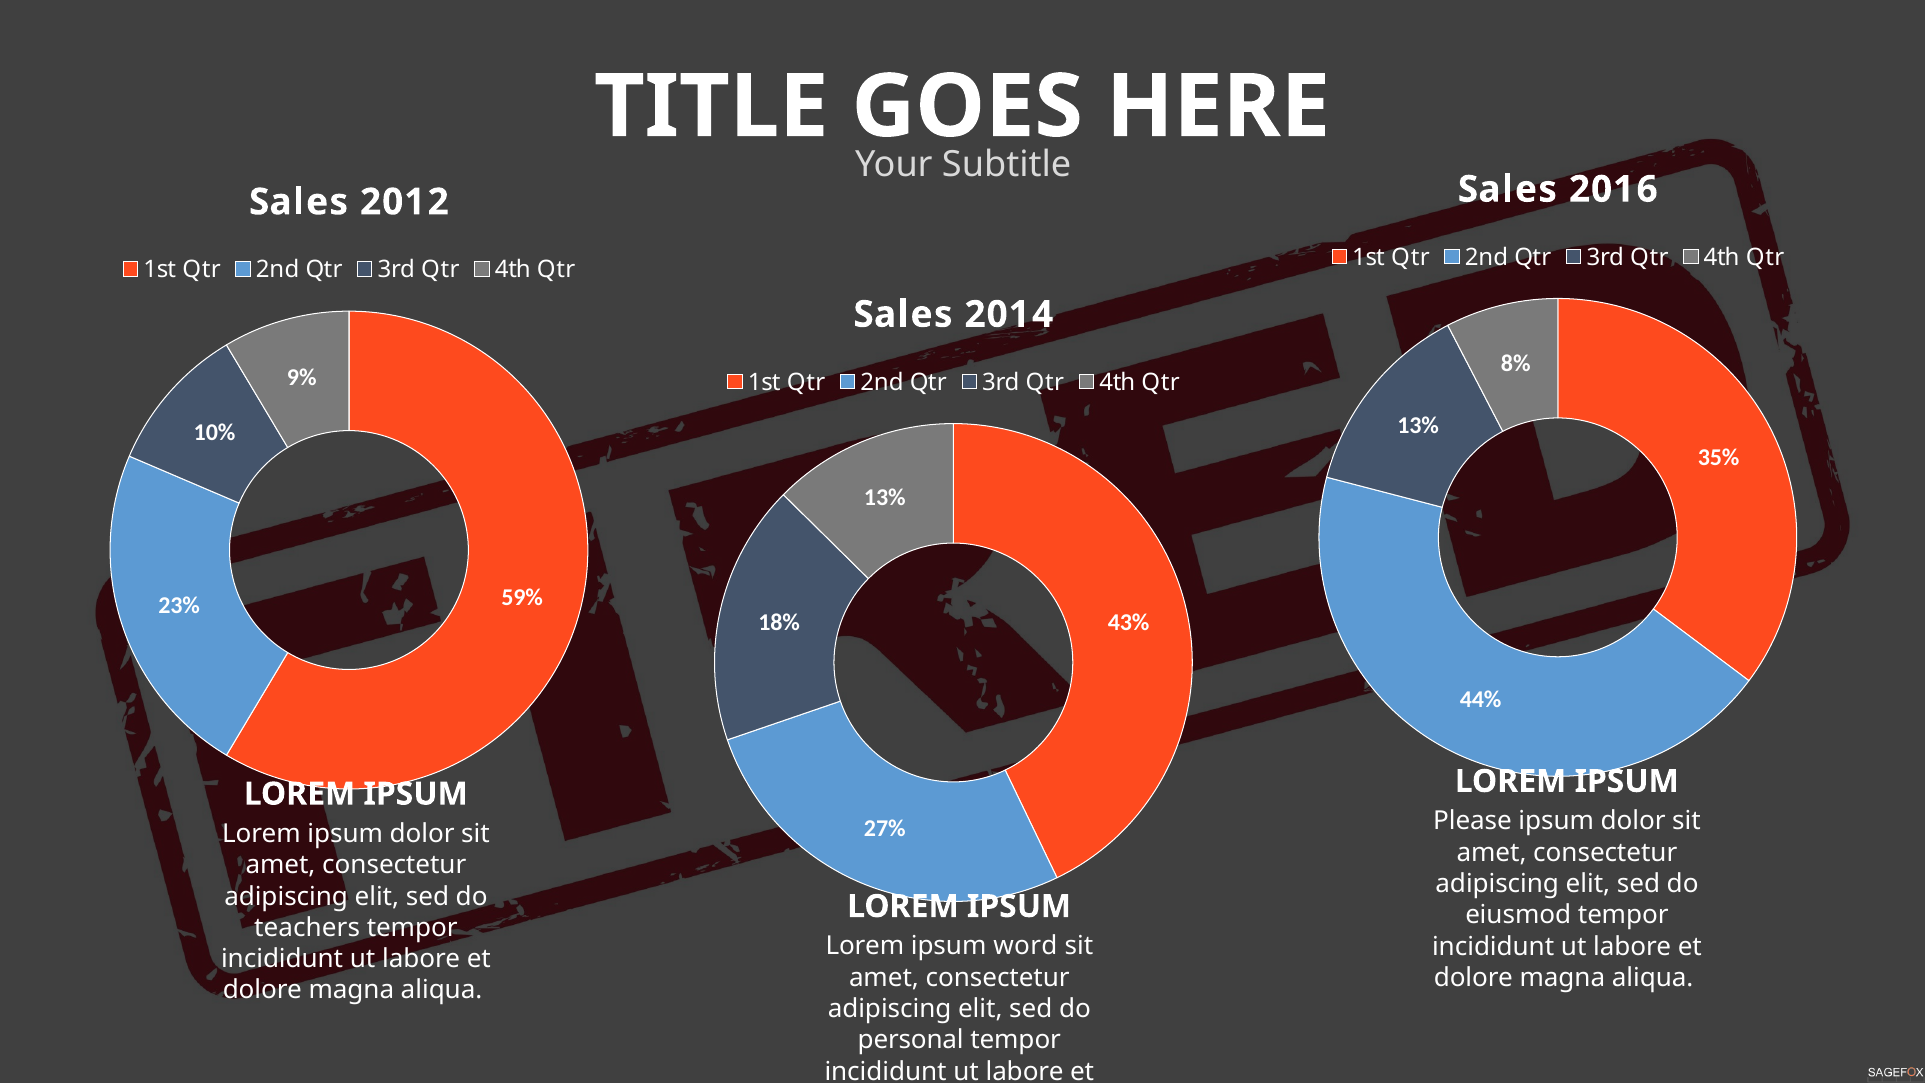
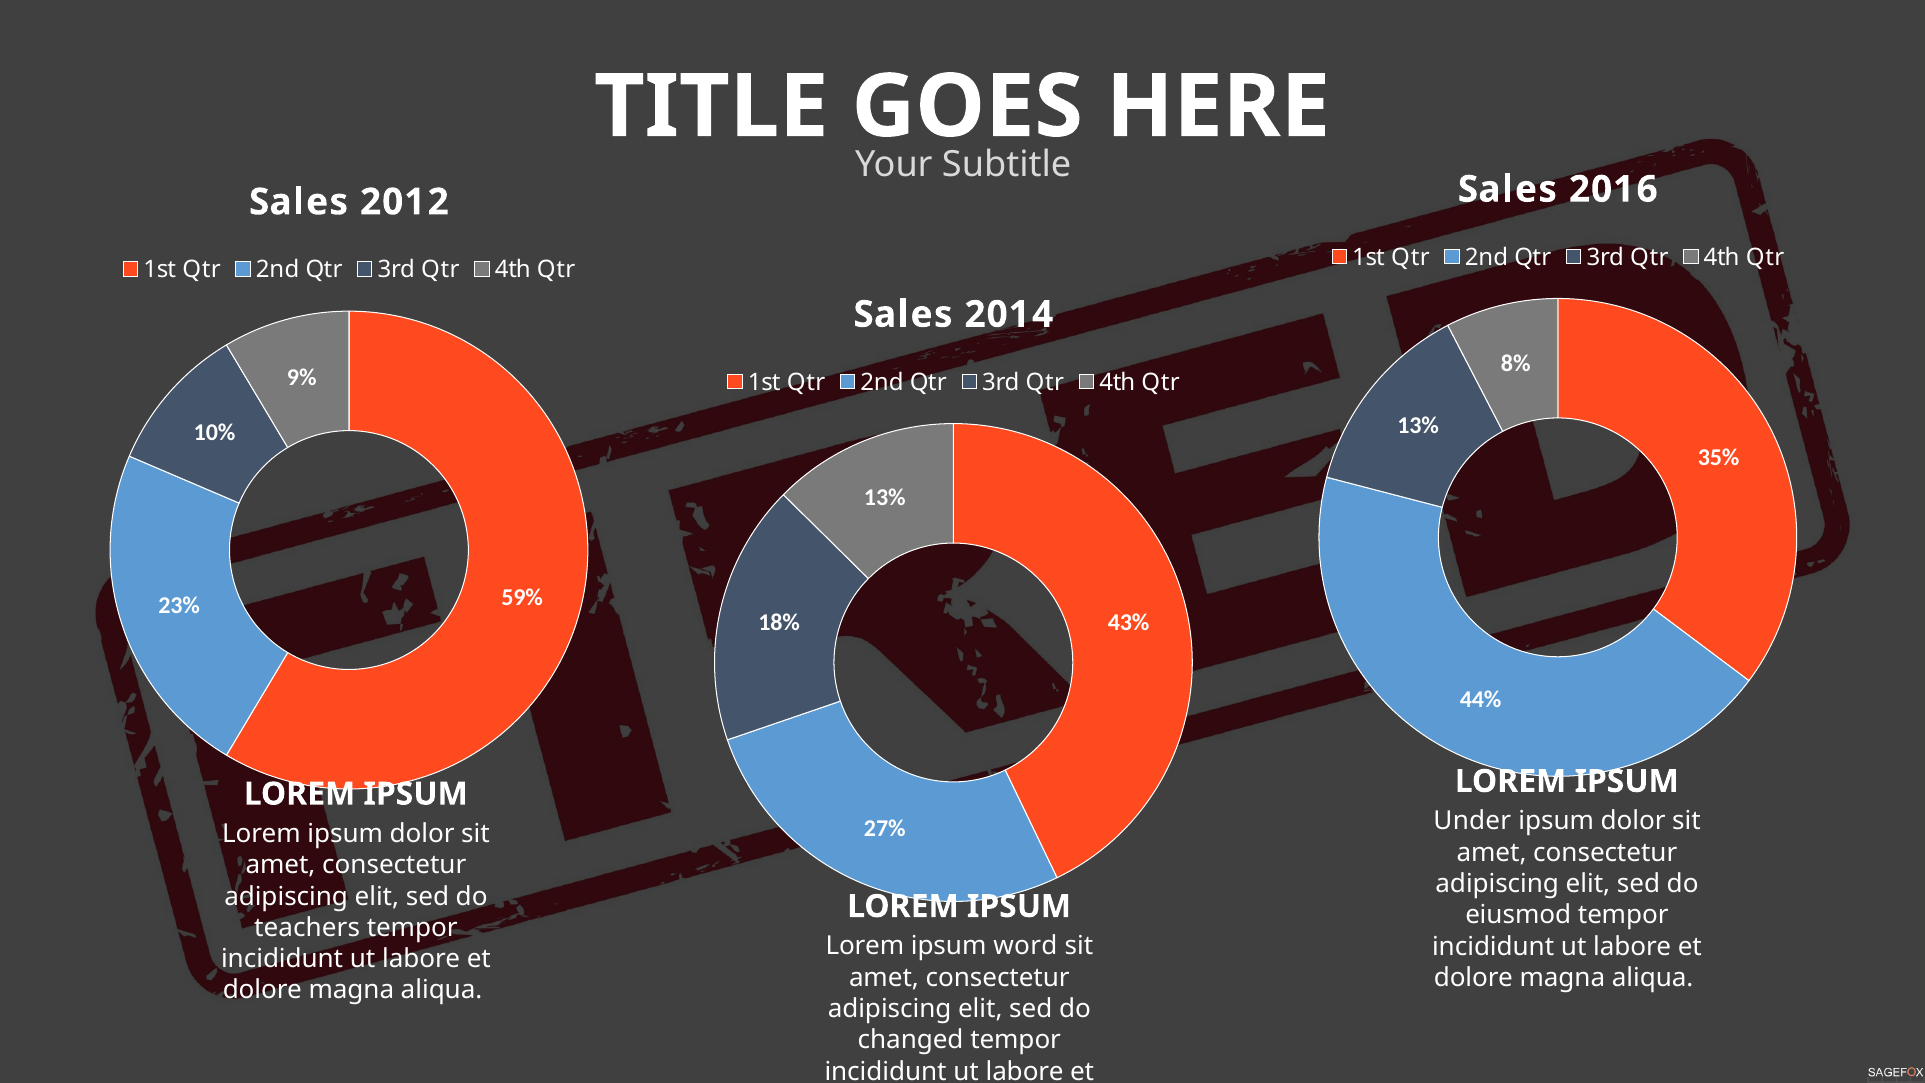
Please: Please -> Under
personal: personal -> changed
